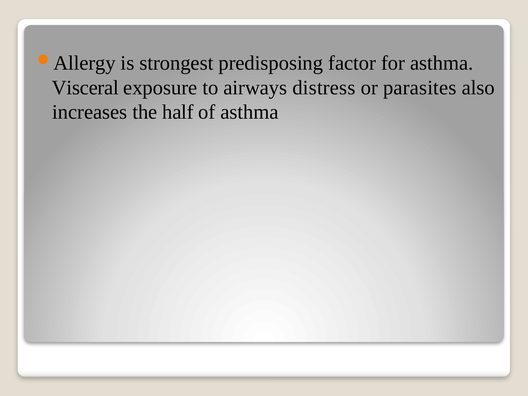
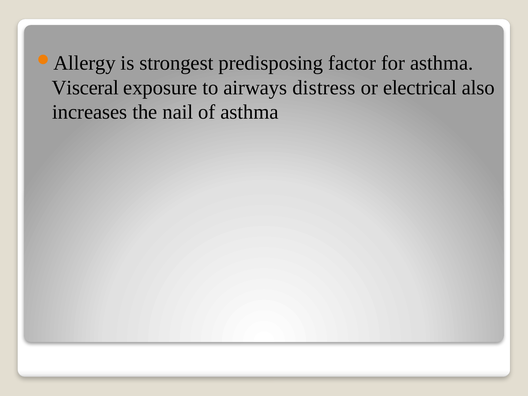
parasites: parasites -> electrical
half: half -> nail
